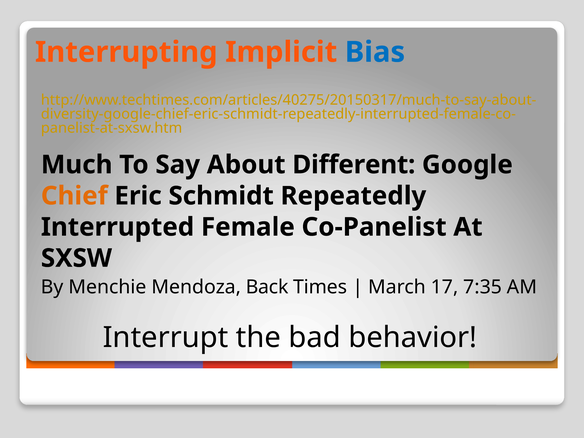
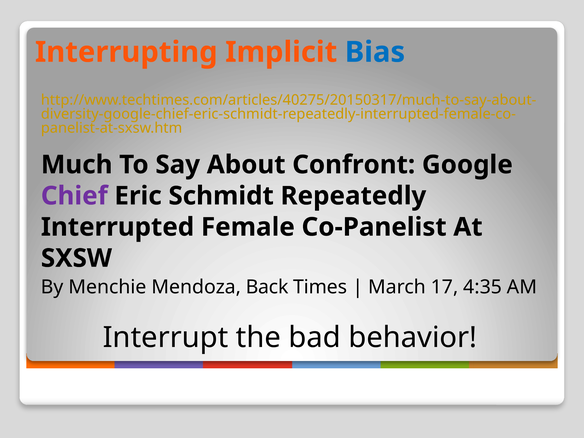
Different: Different -> Confront
Chief colour: orange -> purple
7:35: 7:35 -> 4:35
